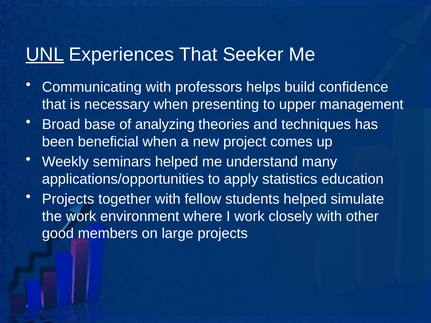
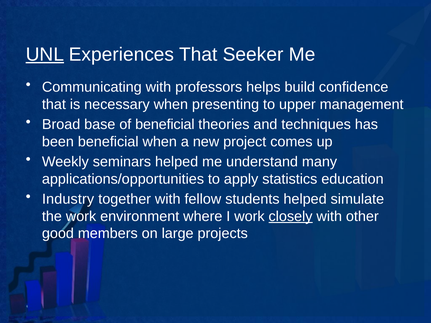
of analyzing: analyzing -> beneficial
Projects at (68, 199): Projects -> Industry
closely underline: none -> present
